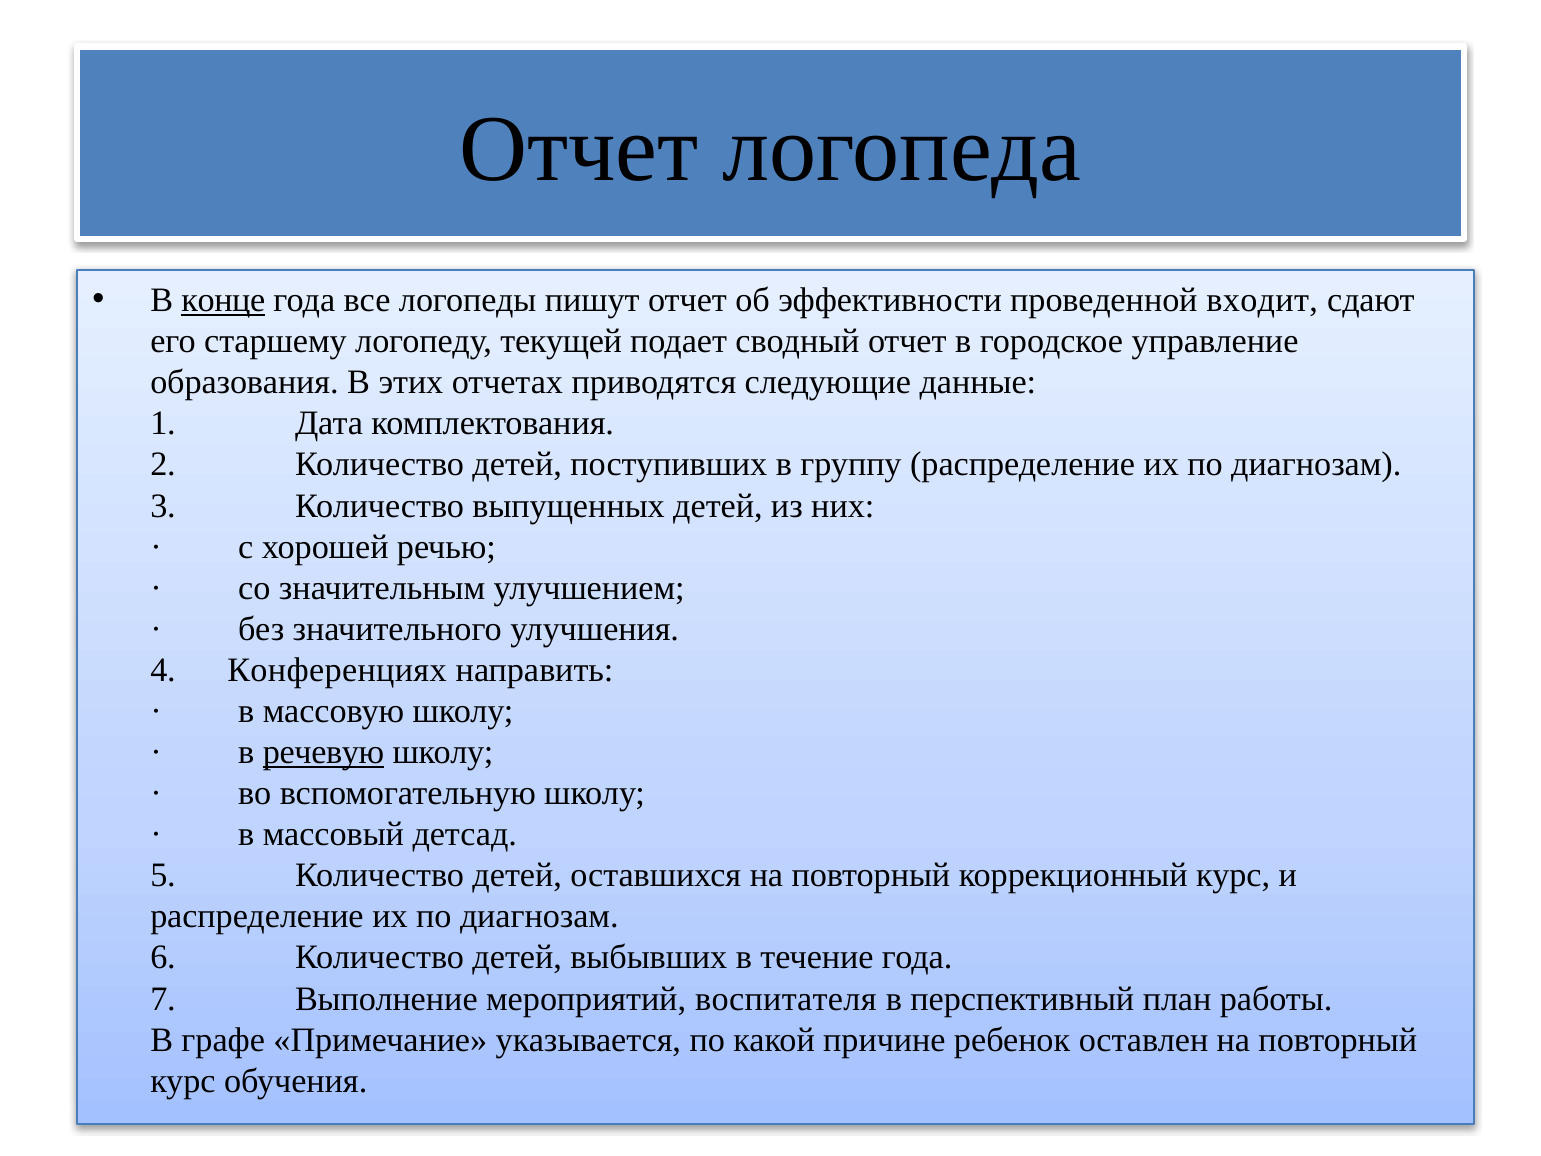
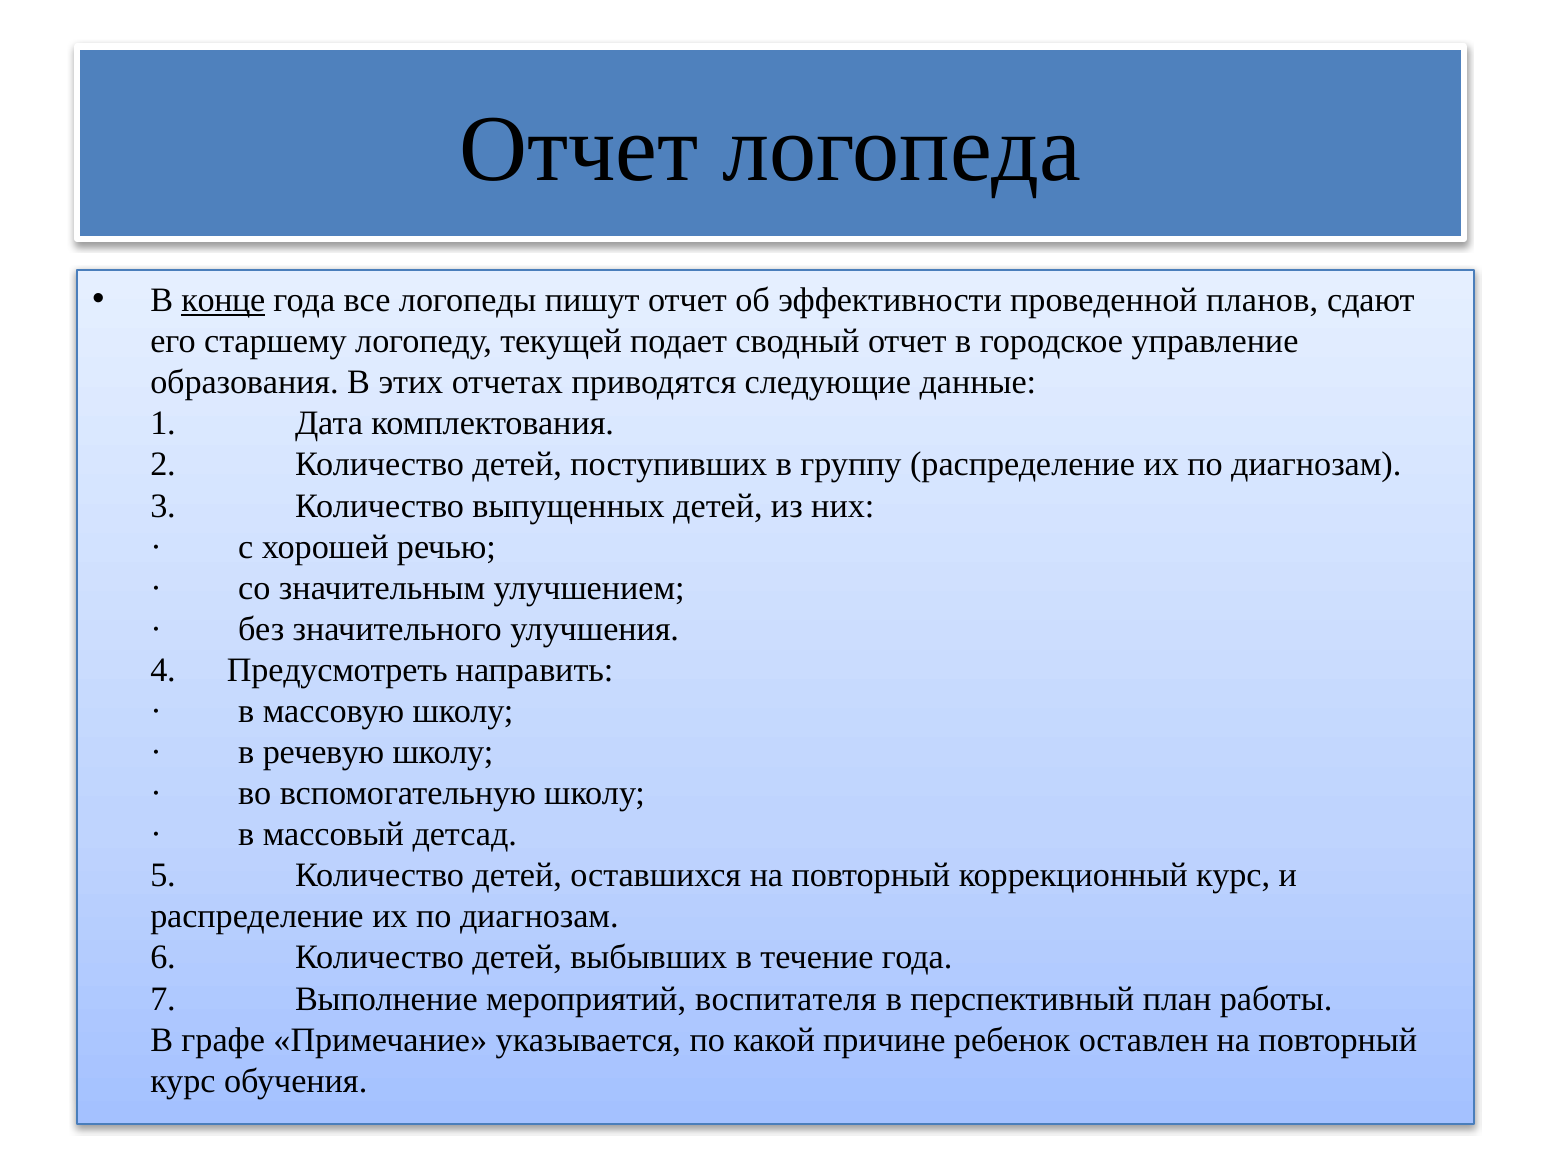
входит: входит -> планов
Конференциях: Конференциях -> Предусмотреть
речевую underline: present -> none
